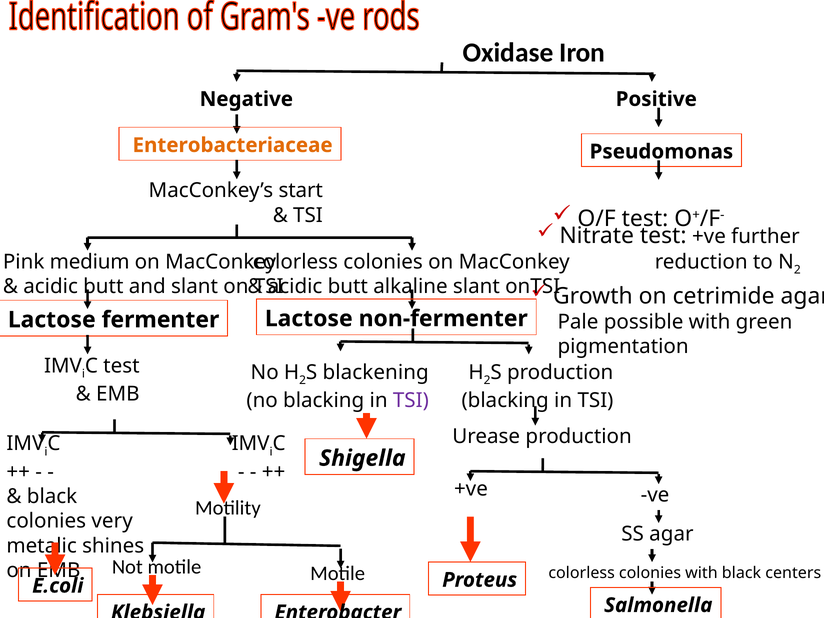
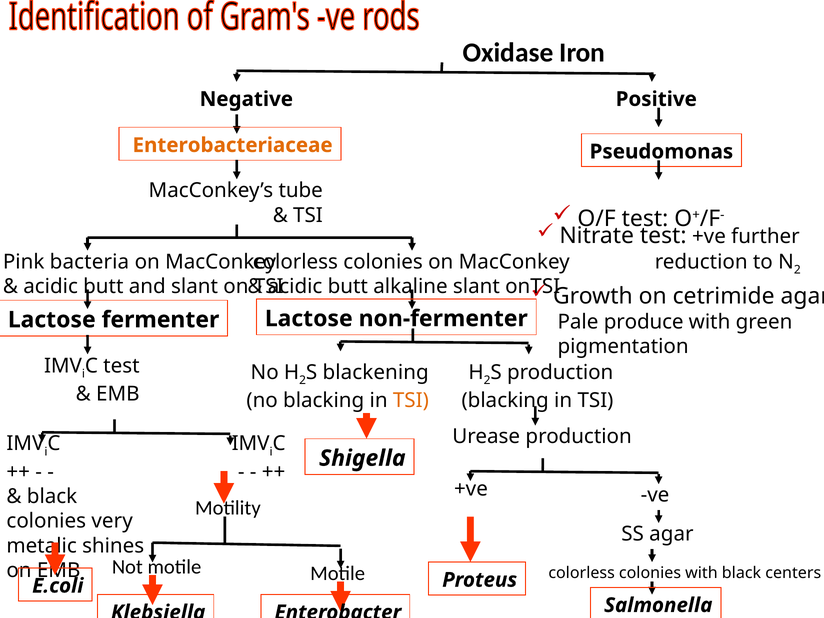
start: start -> tube
medium: medium -> bacteria
possible: possible -> produce
TSI at (411, 400) colour: purple -> orange
